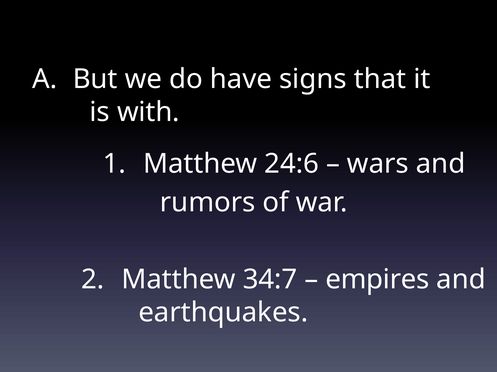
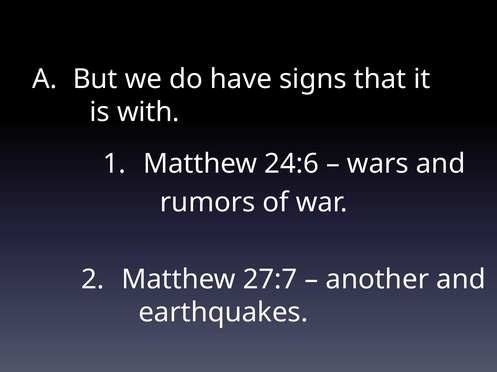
34:7: 34:7 -> 27:7
empires: empires -> another
